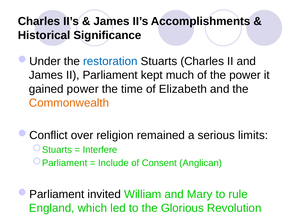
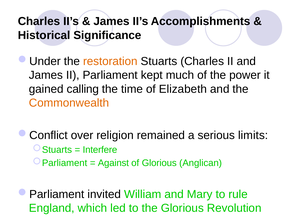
restoration colour: blue -> orange
gained power: power -> calling
Include: Include -> Against
of Consent: Consent -> Glorious
